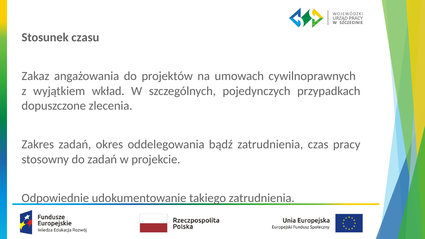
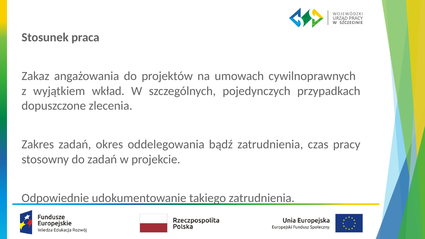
czasu: czasu -> praca
